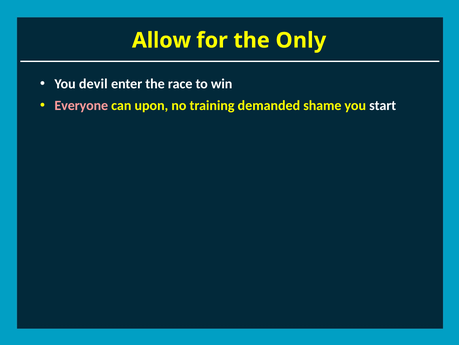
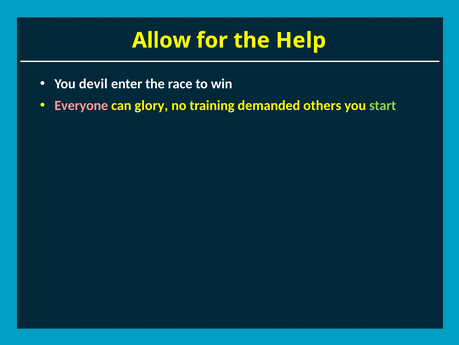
Only: Only -> Help
upon: upon -> glory
shame: shame -> others
start colour: white -> light green
